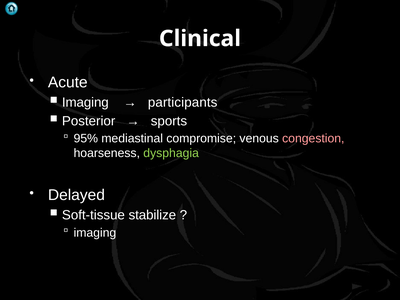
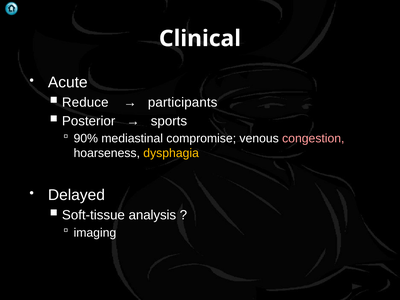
Imaging at (85, 102): Imaging -> Reduce
95%: 95% -> 90%
dysphagia colour: light green -> yellow
stabilize: stabilize -> analysis
